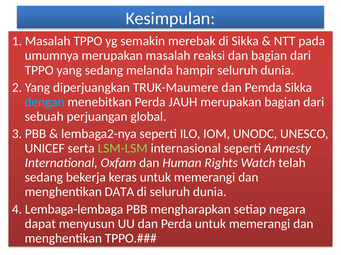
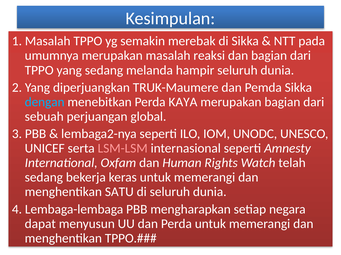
JAUH: JAUH -> KAYA
LSM-LSM colour: light green -> pink
DATA: DATA -> SATU
